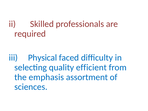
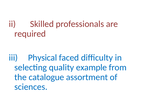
efficient: efficient -> example
emphasis: emphasis -> catalogue
